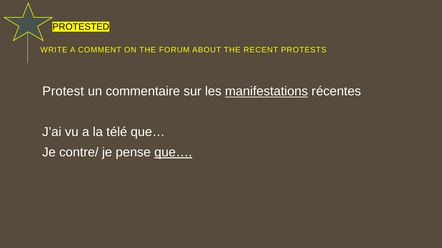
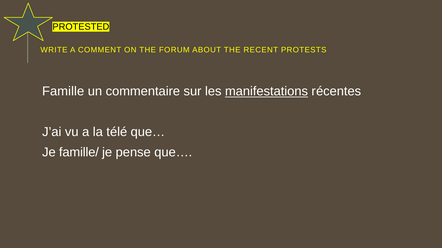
Protest: Protest -> Famille
contre/: contre/ -> famille/
que… at (173, 153) underline: present -> none
